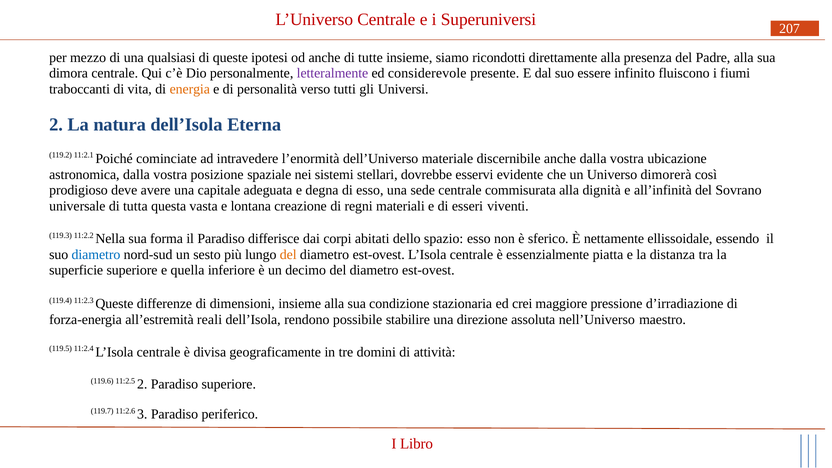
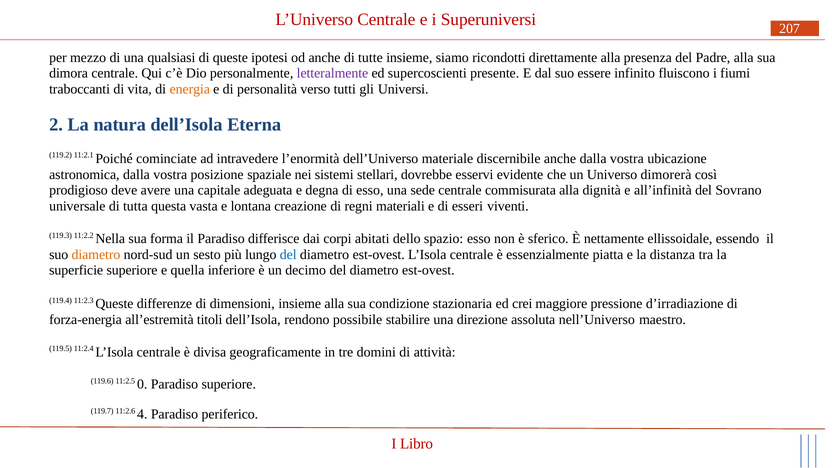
considerevole: considerevole -> supercoscienti
diametro at (96, 255) colour: blue -> orange
del at (288, 255) colour: orange -> blue
reali: reali -> titoli
11:2.5 2: 2 -> 0
3: 3 -> 4
